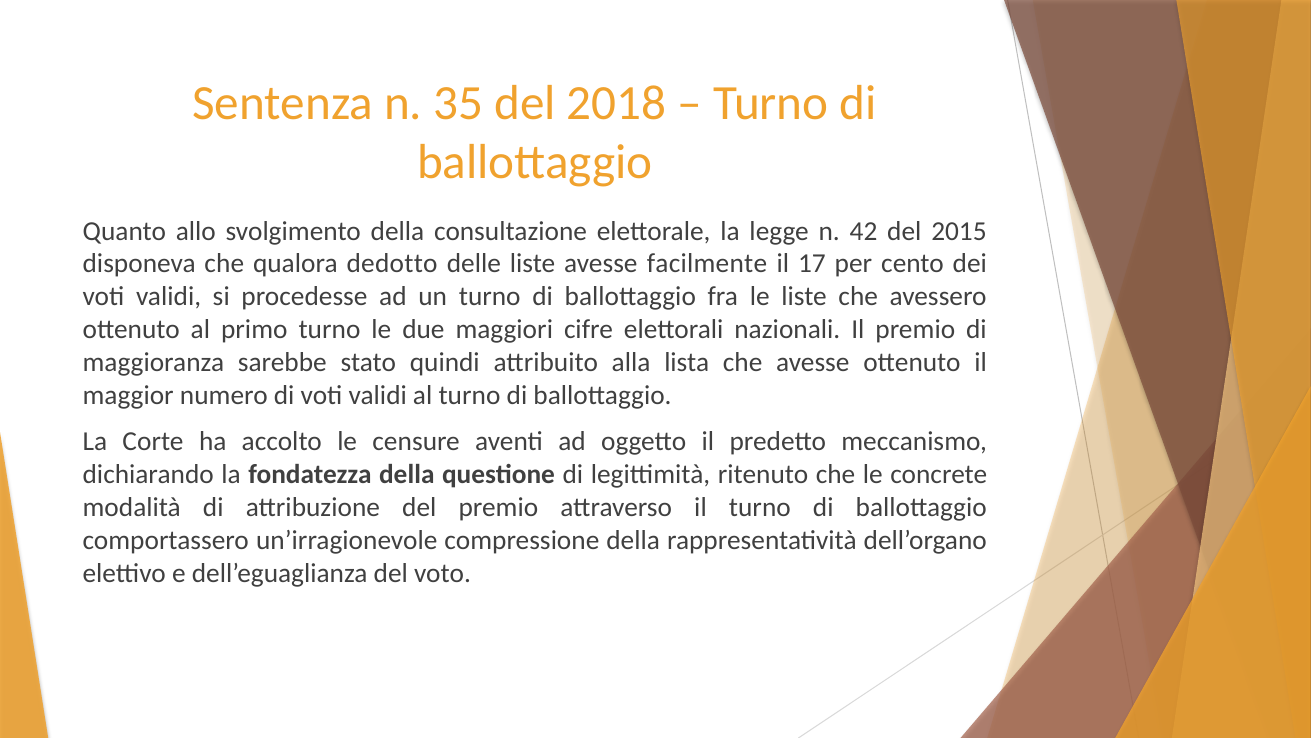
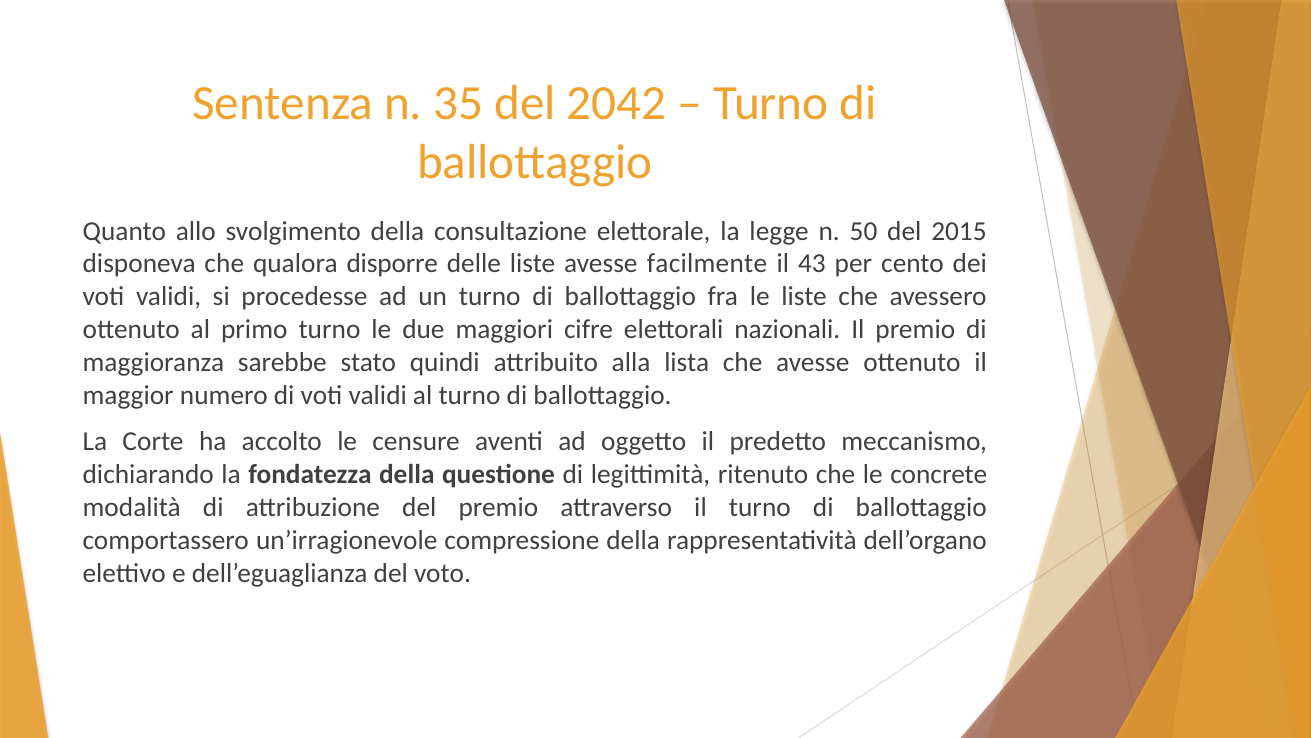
2018: 2018 -> 2042
42: 42 -> 50
dedotto: dedotto -> disporre
17: 17 -> 43
